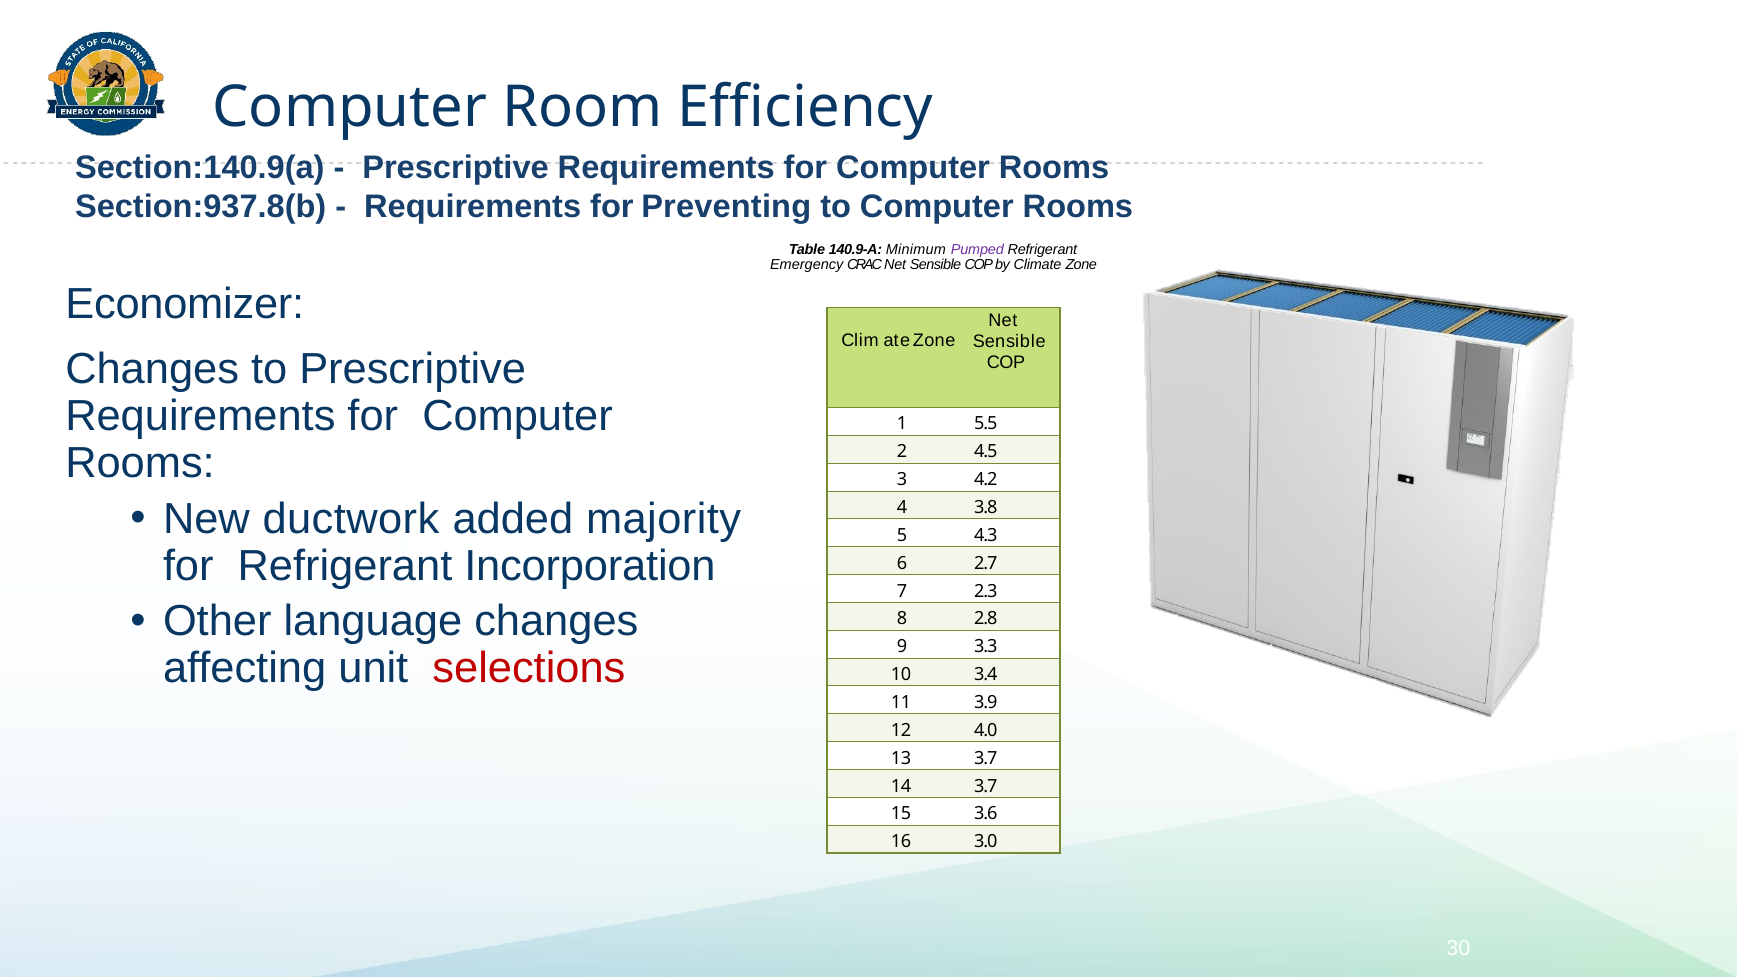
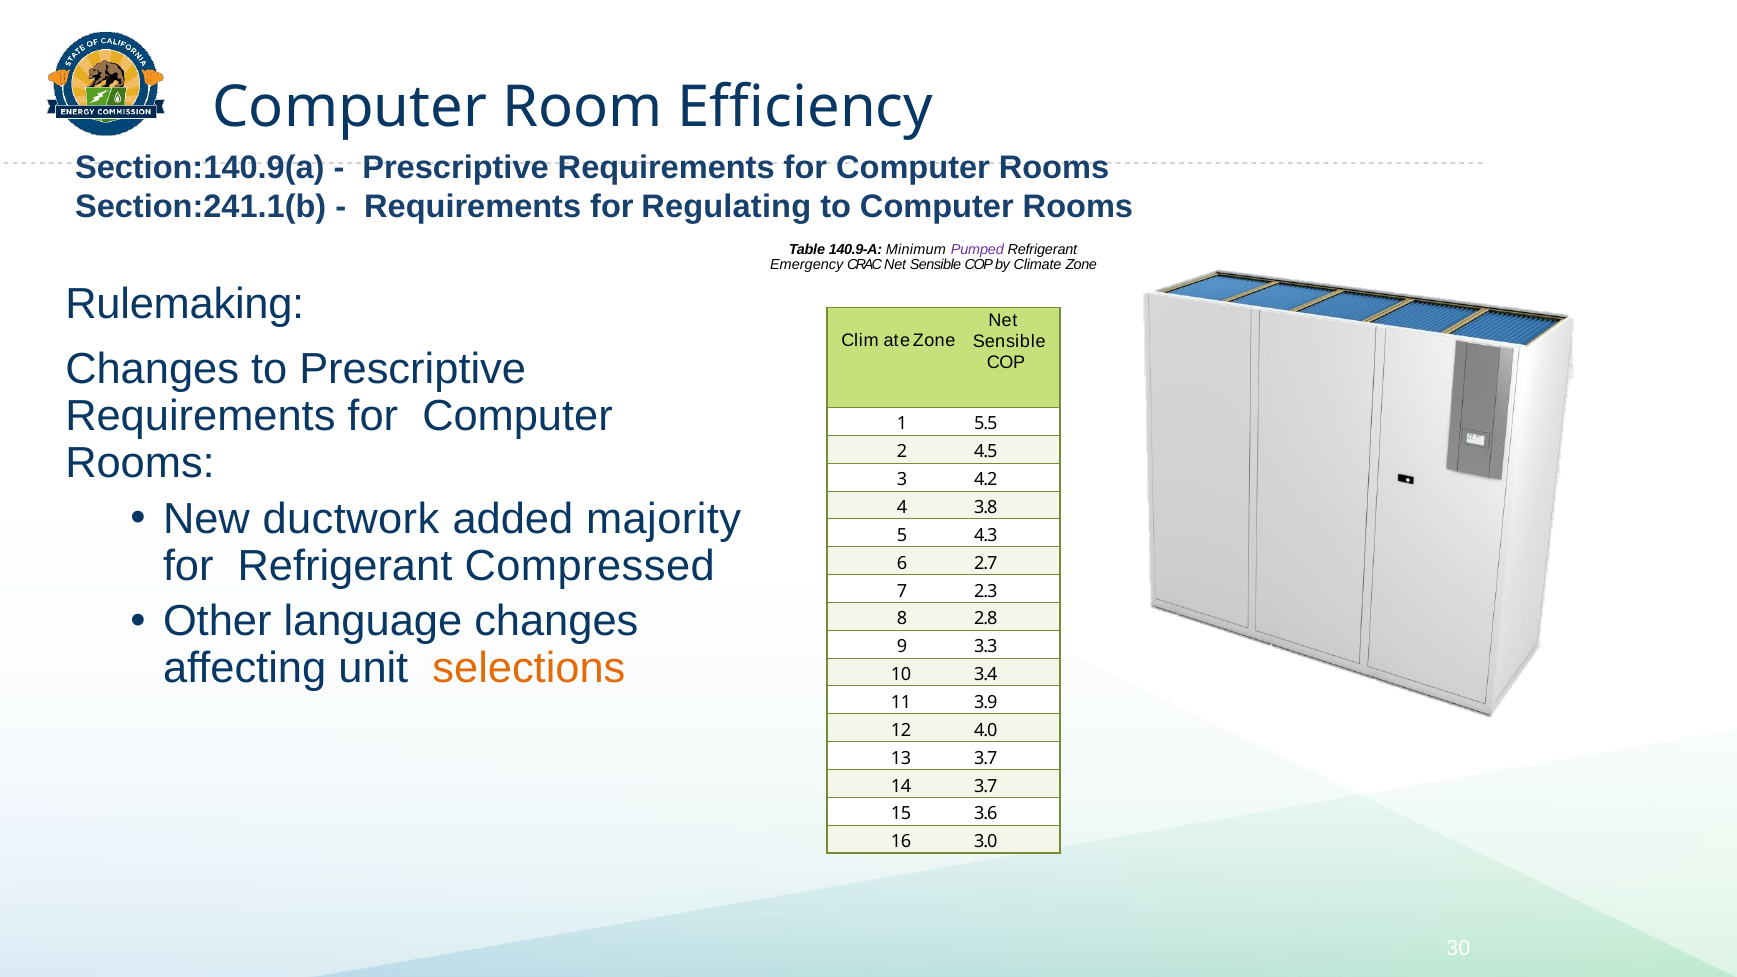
Section:937.8(b: Section:937.8(b -> Section:241.1(b
Preventing: Preventing -> Regulating
Economizer: Economizer -> Rulemaking
Incorporation: Incorporation -> Compressed
selections colour: red -> orange
